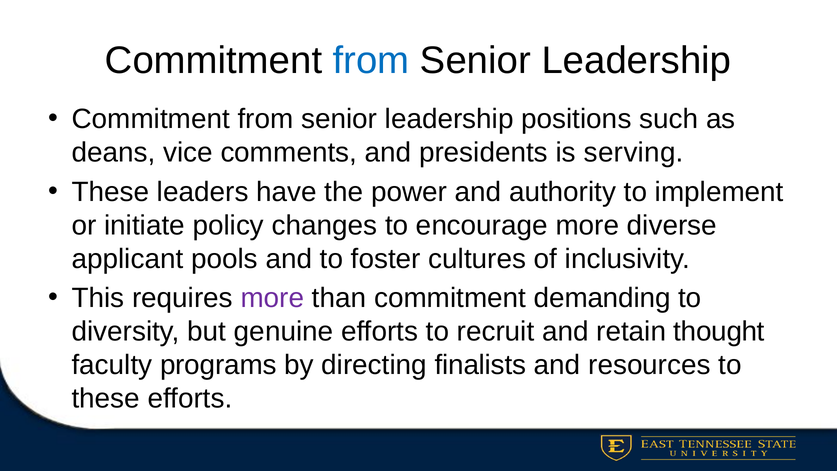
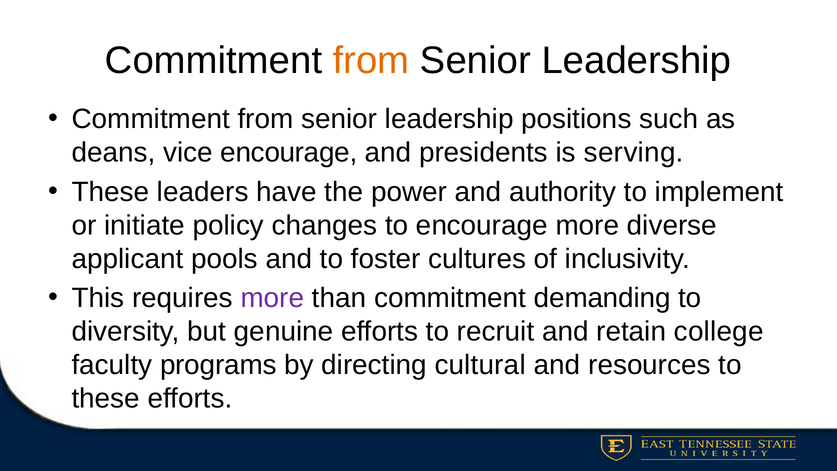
from at (371, 61) colour: blue -> orange
vice comments: comments -> encourage
thought: thought -> college
finalists: finalists -> cultural
